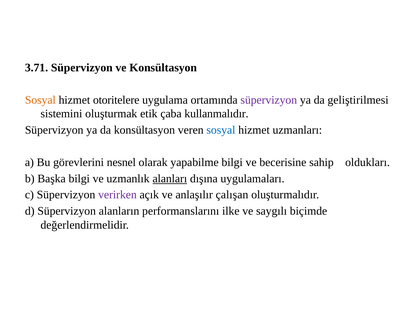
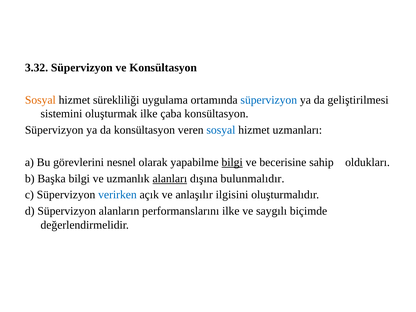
3.71: 3.71 -> 3.32
otoritelere: otoritelere -> sürekliliği
süpervizyon at (269, 100) colour: purple -> blue
oluşturmak etik: etik -> ilke
çaba kullanmalıdır: kullanmalıdır -> konsültasyon
bilgi at (232, 162) underline: none -> present
uygulamaları: uygulamaları -> bulunmalıdır
verirken colour: purple -> blue
çalışan: çalışan -> ilgisini
